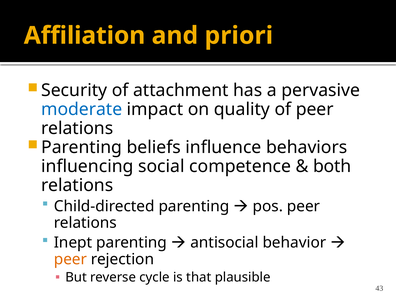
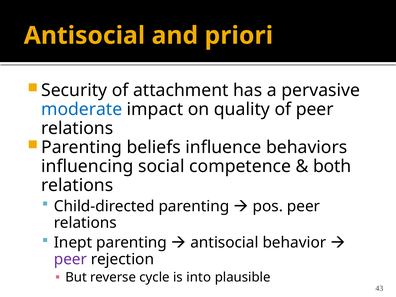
Affiliation at (85, 36): Affiliation -> Antisocial
peer at (70, 259) colour: orange -> purple
that: that -> into
